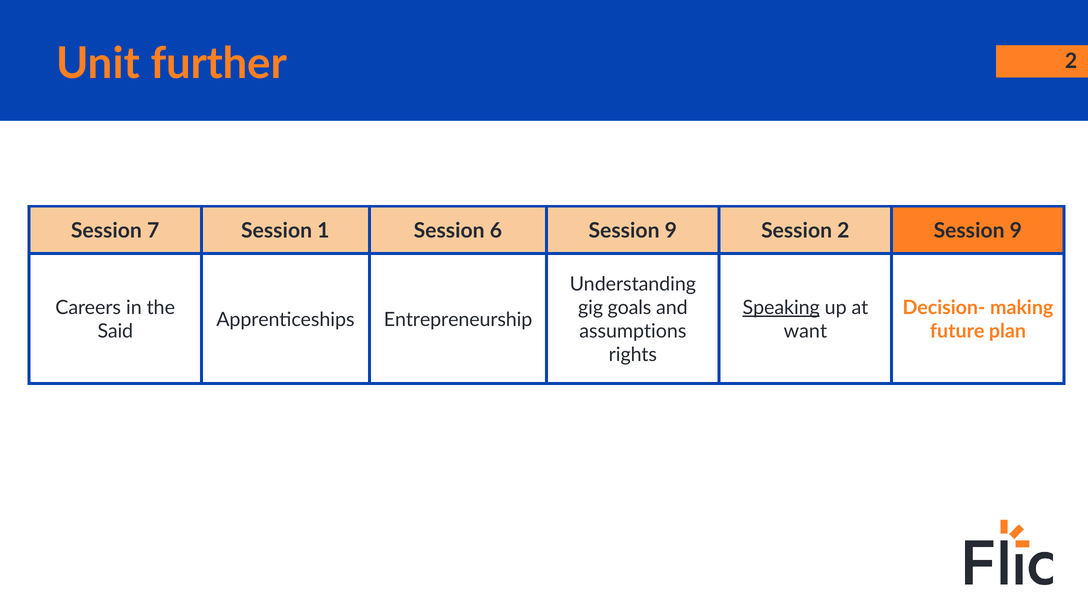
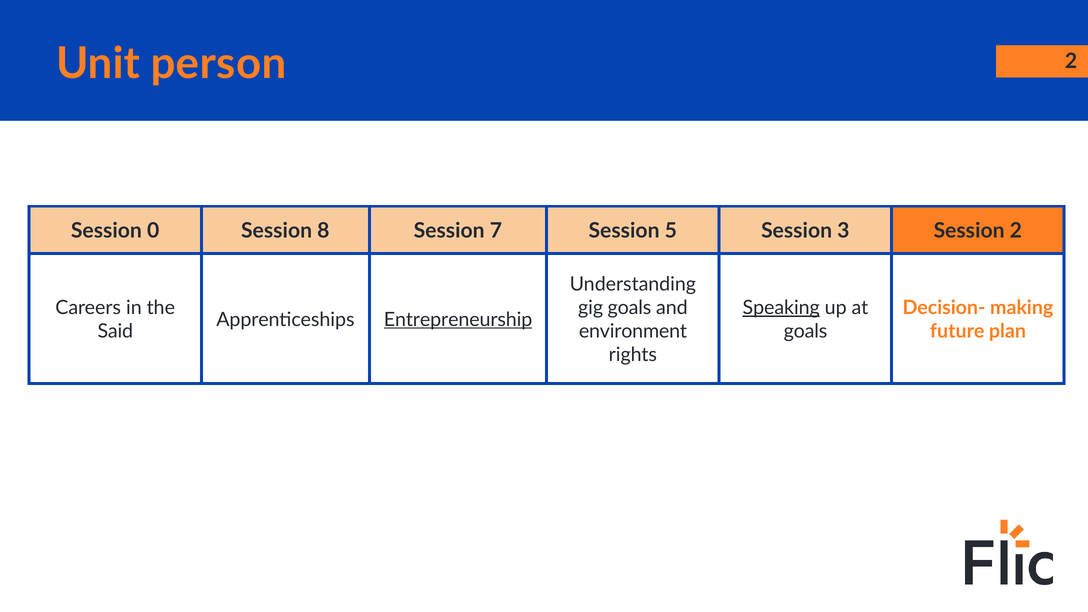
further: further -> person
7: 7 -> 0
1: 1 -> 8
6: 6 -> 7
9 at (671, 231): 9 -> 5
Session 2: 2 -> 3
9 at (1016, 231): 9 -> 2
Entrepreneurship underline: none -> present
assumptions: assumptions -> environment
want at (805, 331): want -> goals
